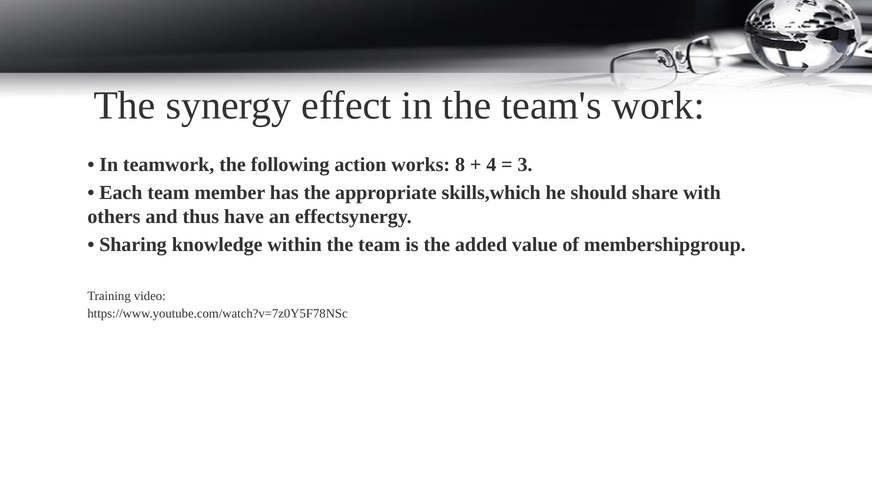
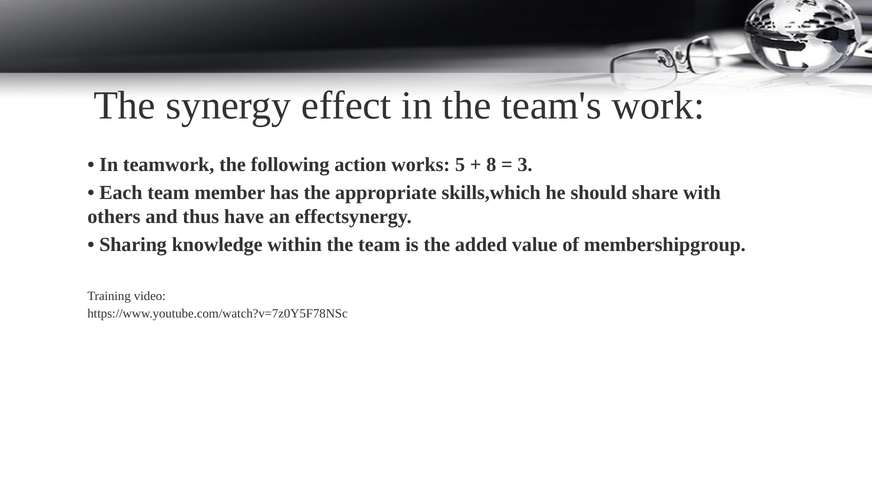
8: 8 -> 5
4: 4 -> 8
